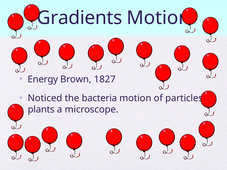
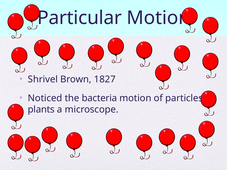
Gradients: Gradients -> Particular
Energy: Energy -> Shrivel
